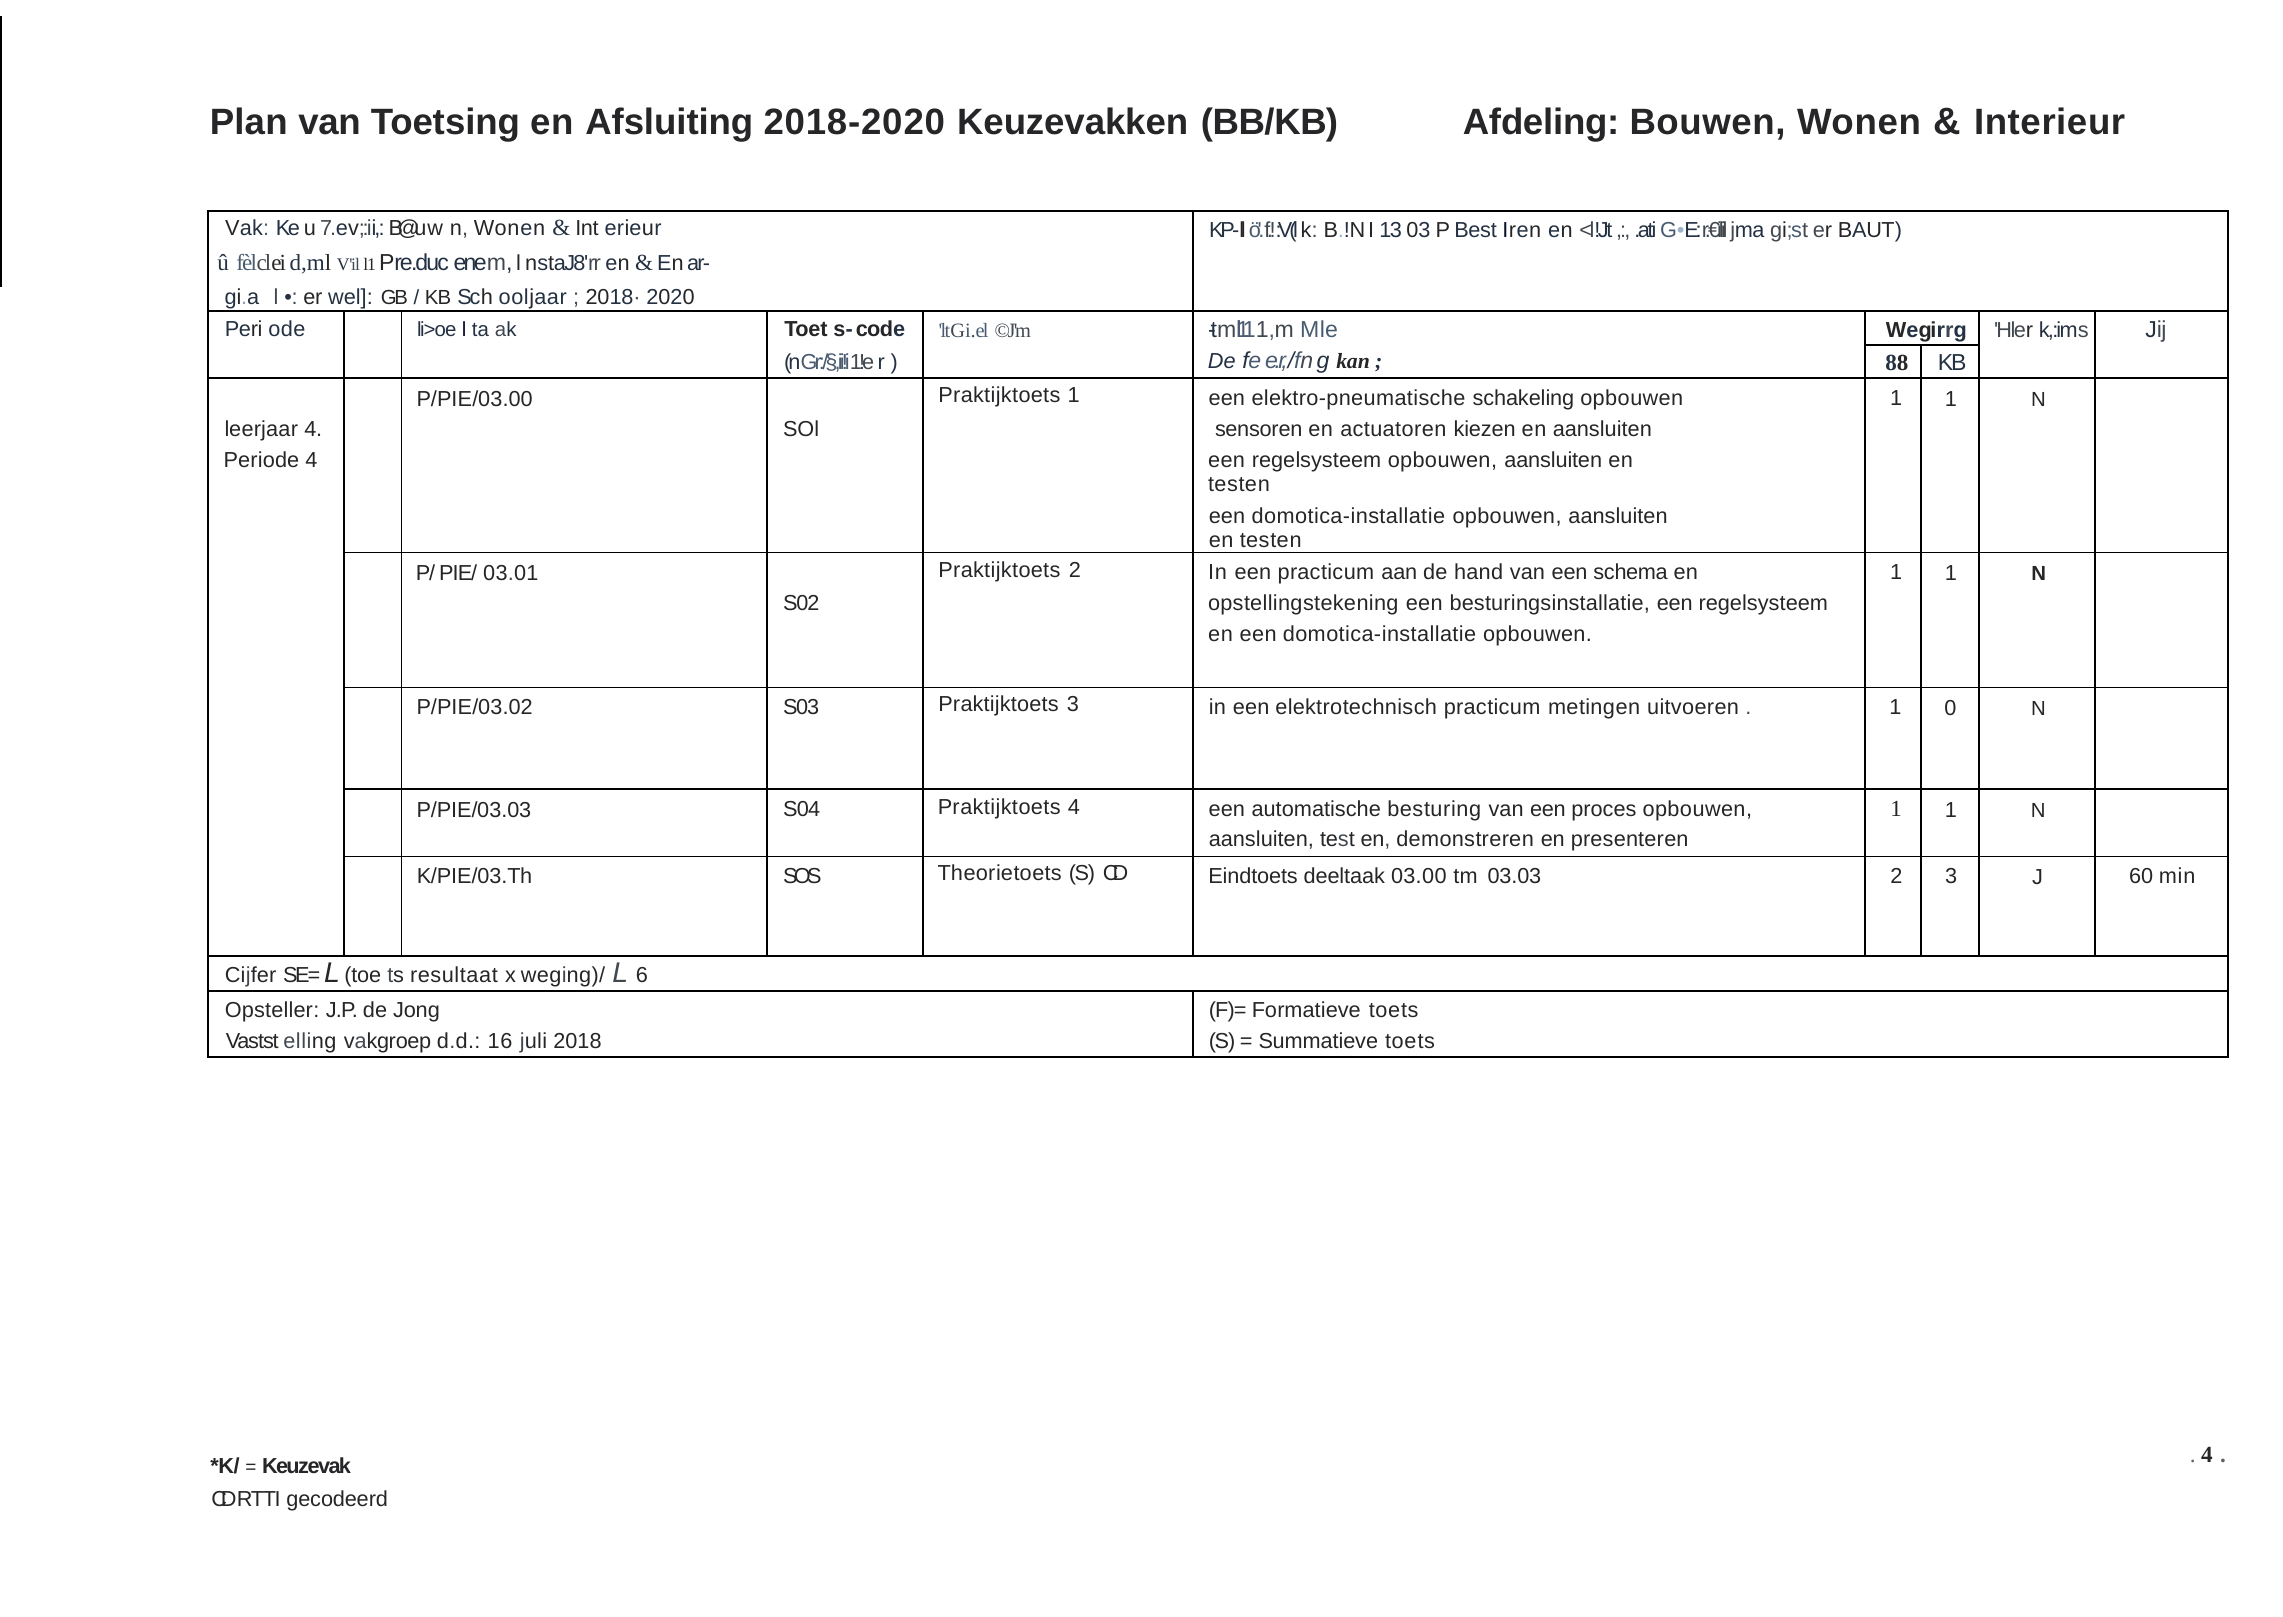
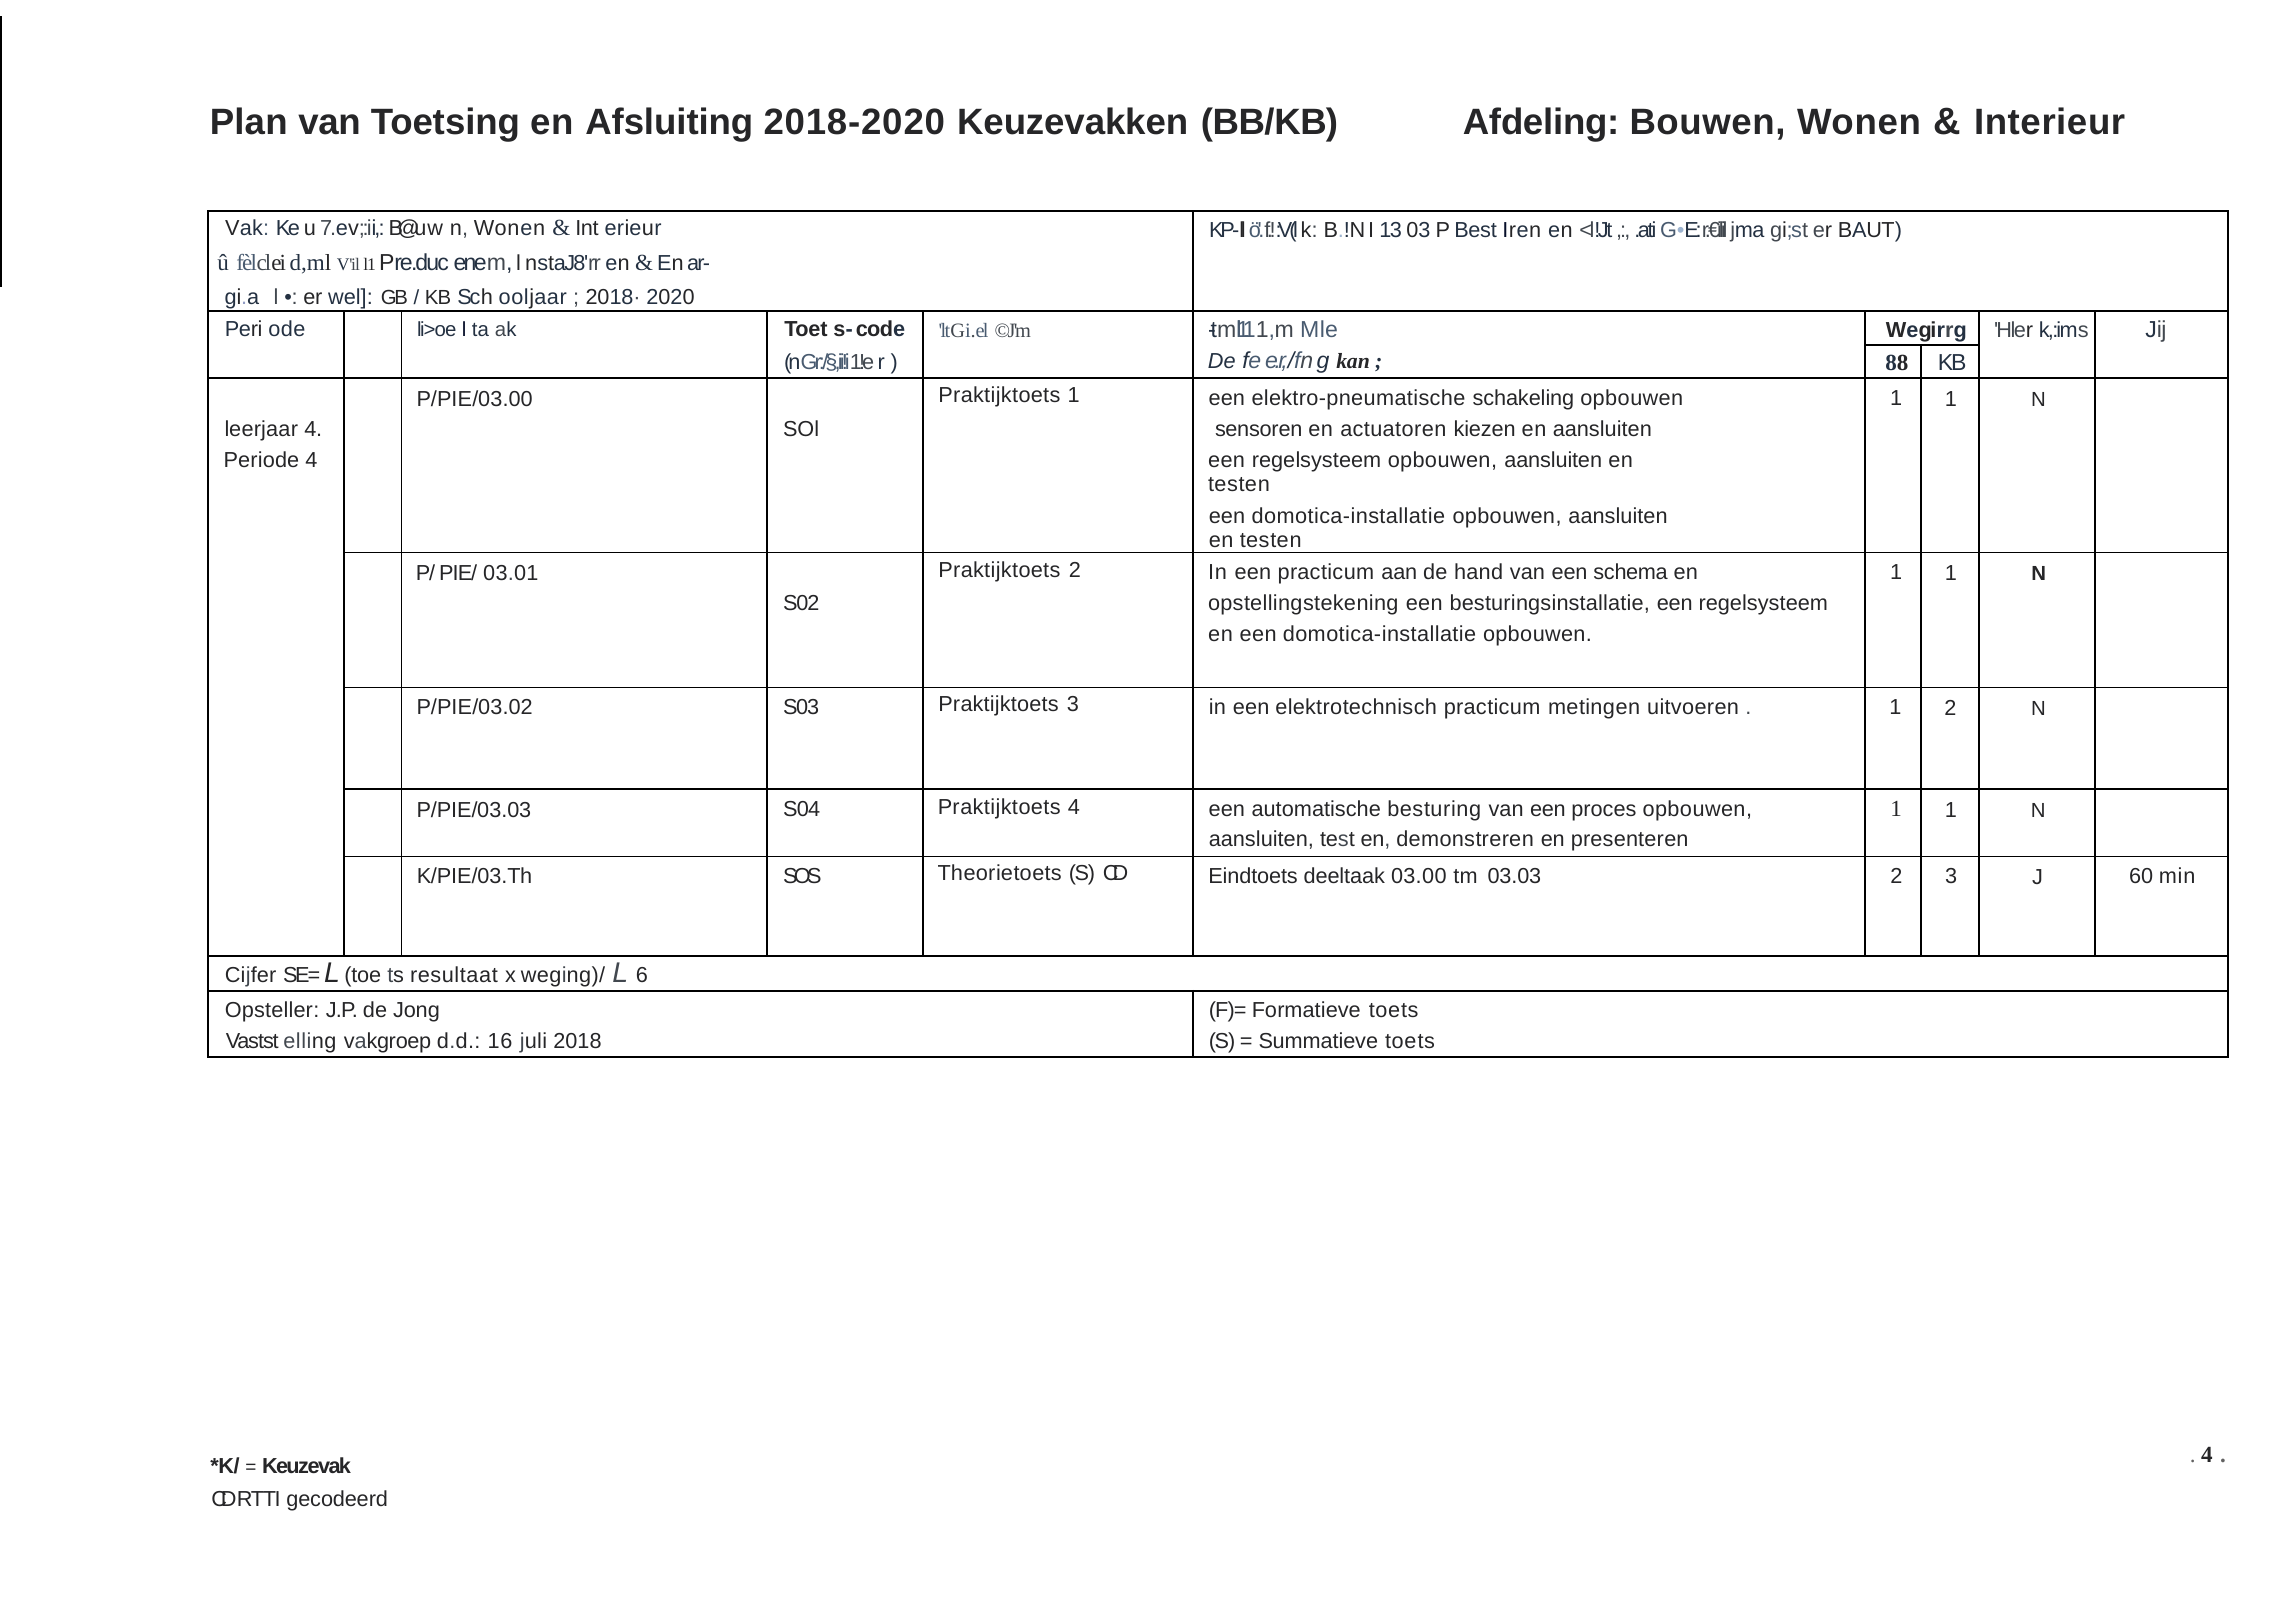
1 0: 0 -> 2
